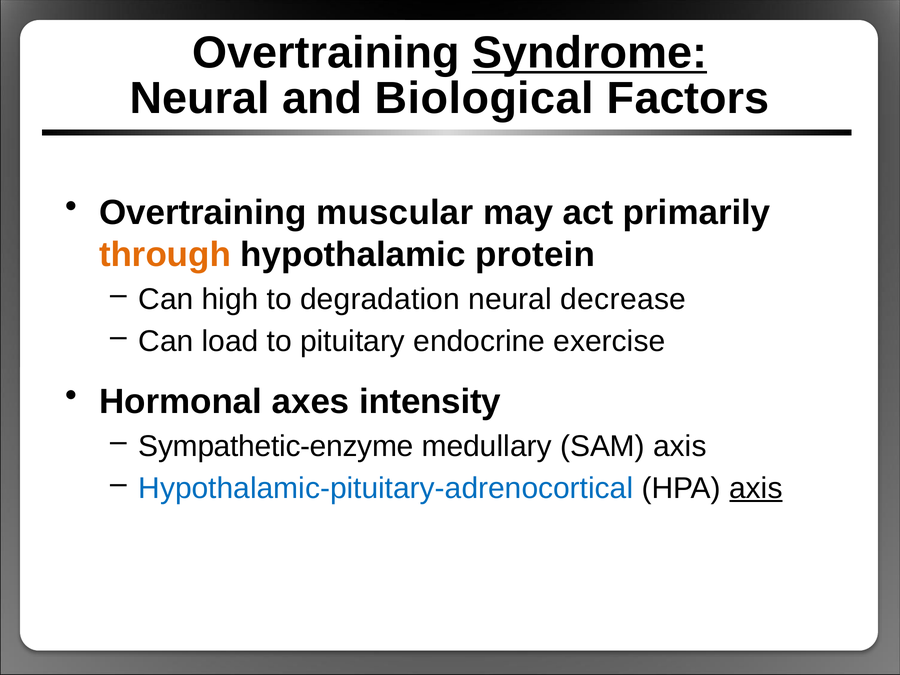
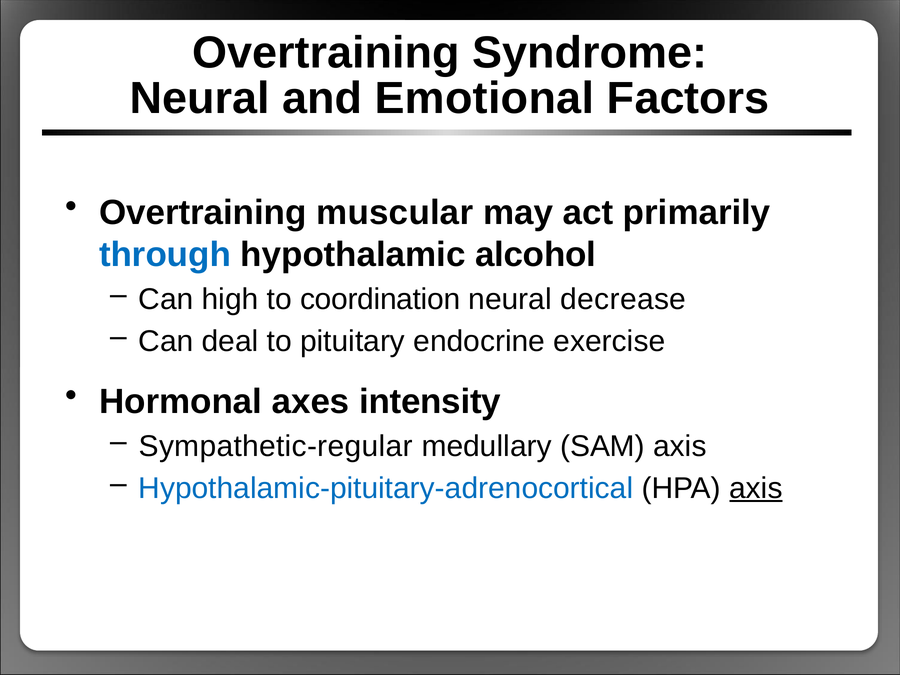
Syndrome underline: present -> none
Biological: Biological -> Emotional
through colour: orange -> blue
protein: protein -> alcohol
degradation: degradation -> coordination
load: load -> deal
Sympathetic-enzyme: Sympathetic-enzyme -> Sympathetic-regular
